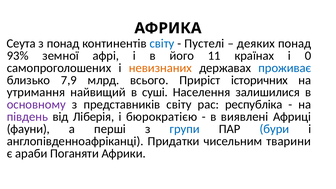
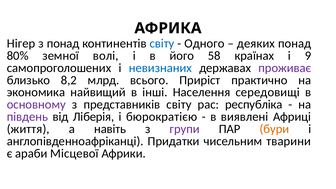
Сеута: Сеута -> Нігер
Пустелі: Пустелі -> Одного
93%: 93% -> 80%
афрі: афрі -> волі
11: 11 -> 58
0: 0 -> 9
невизнаних colour: orange -> blue
проживає colour: blue -> purple
7,9: 7,9 -> 8,2
історичних: історичних -> практично
утримання: утримання -> экономика
суші: суші -> інші
залишилися: залишилися -> середовищі
фауни: фауни -> життя
перші: перші -> навіть
групи colour: blue -> purple
бури colour: blue -> orange
Поганяти: Поганяти -> Місцевої
